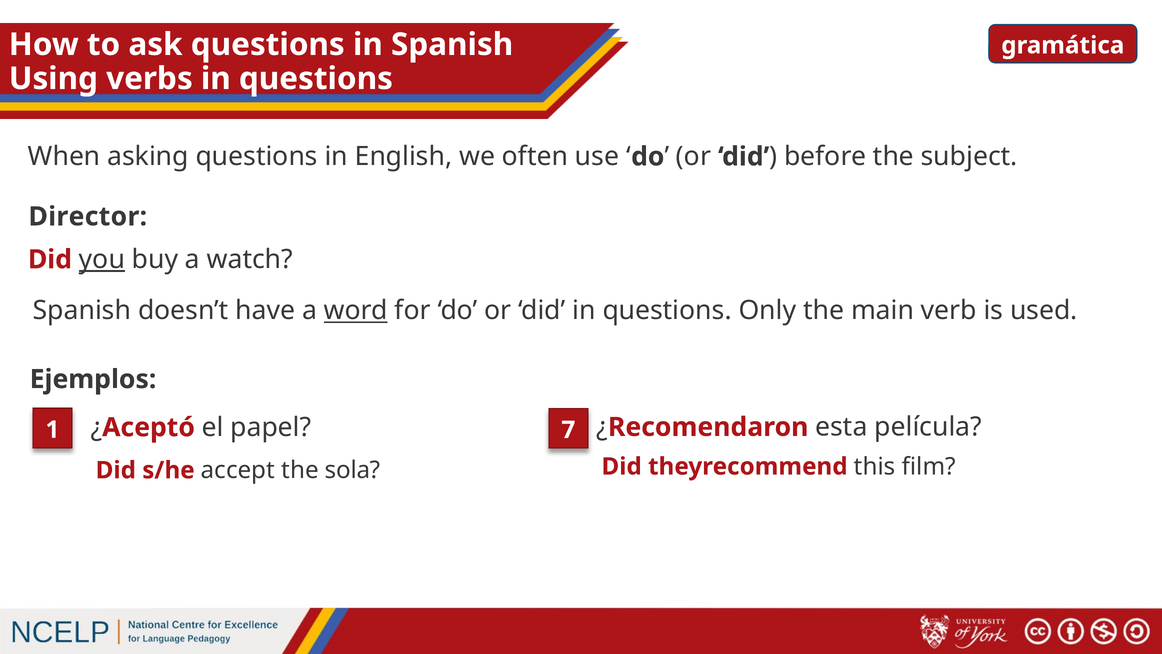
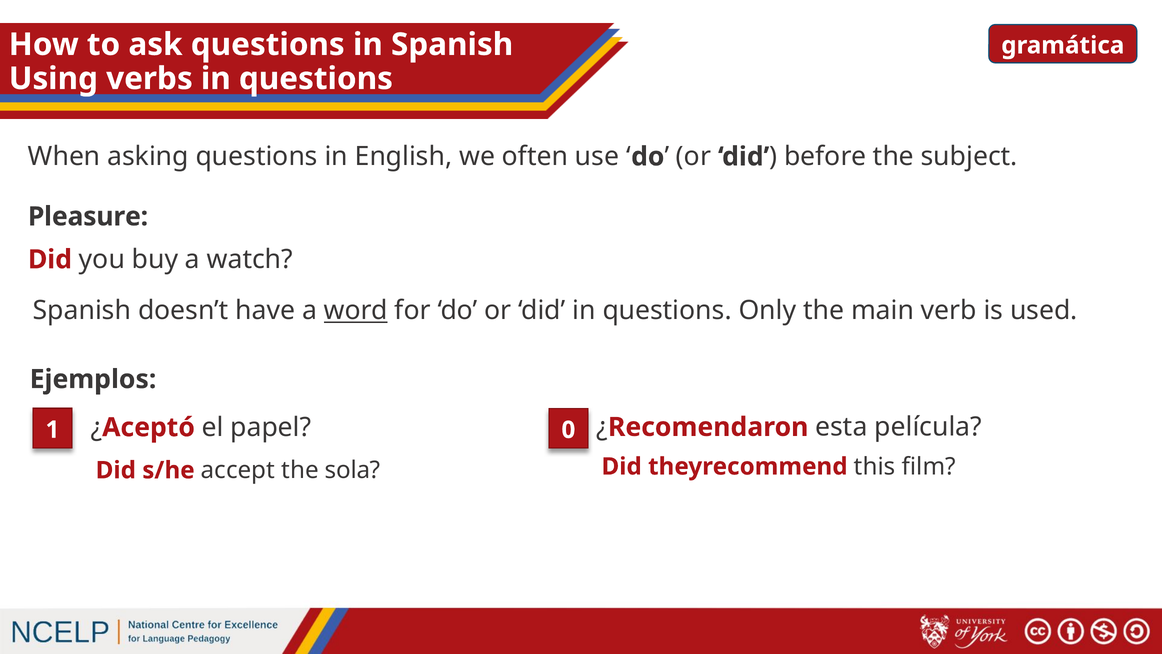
Director: Director -> Pleasure
you underline: present -> none
7: 7 -> 0
